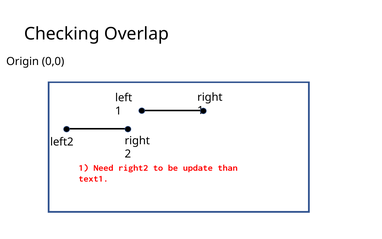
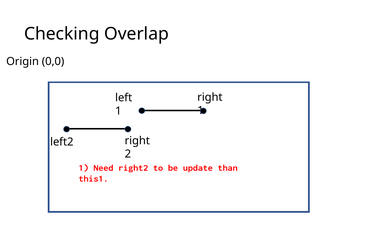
text1: text1 -> this1
